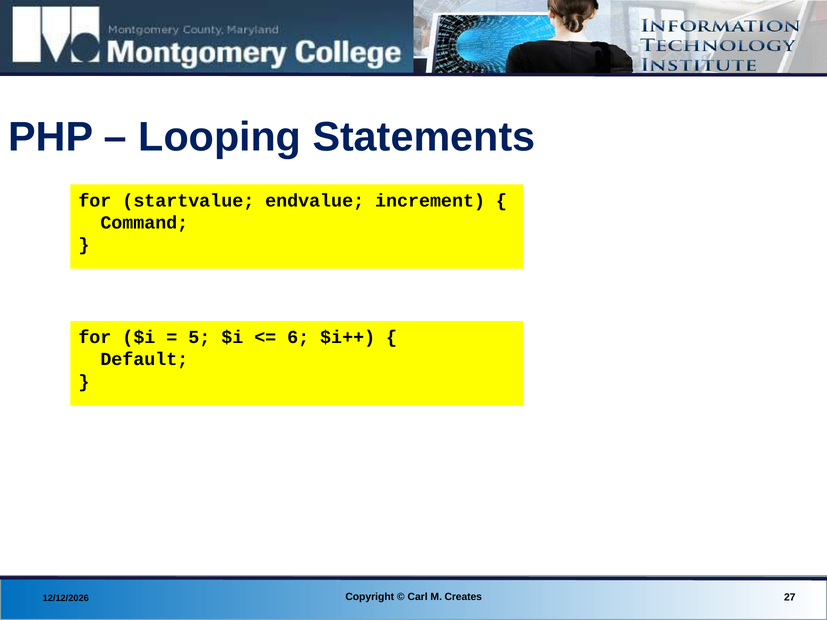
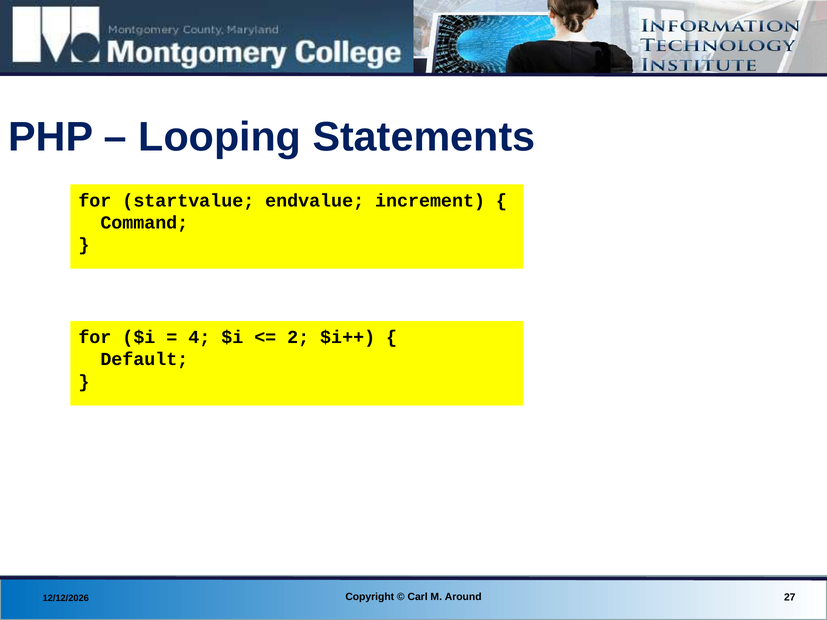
5: 5 -> 4
6: 6 -> 2
Creates: Creates -> Around
